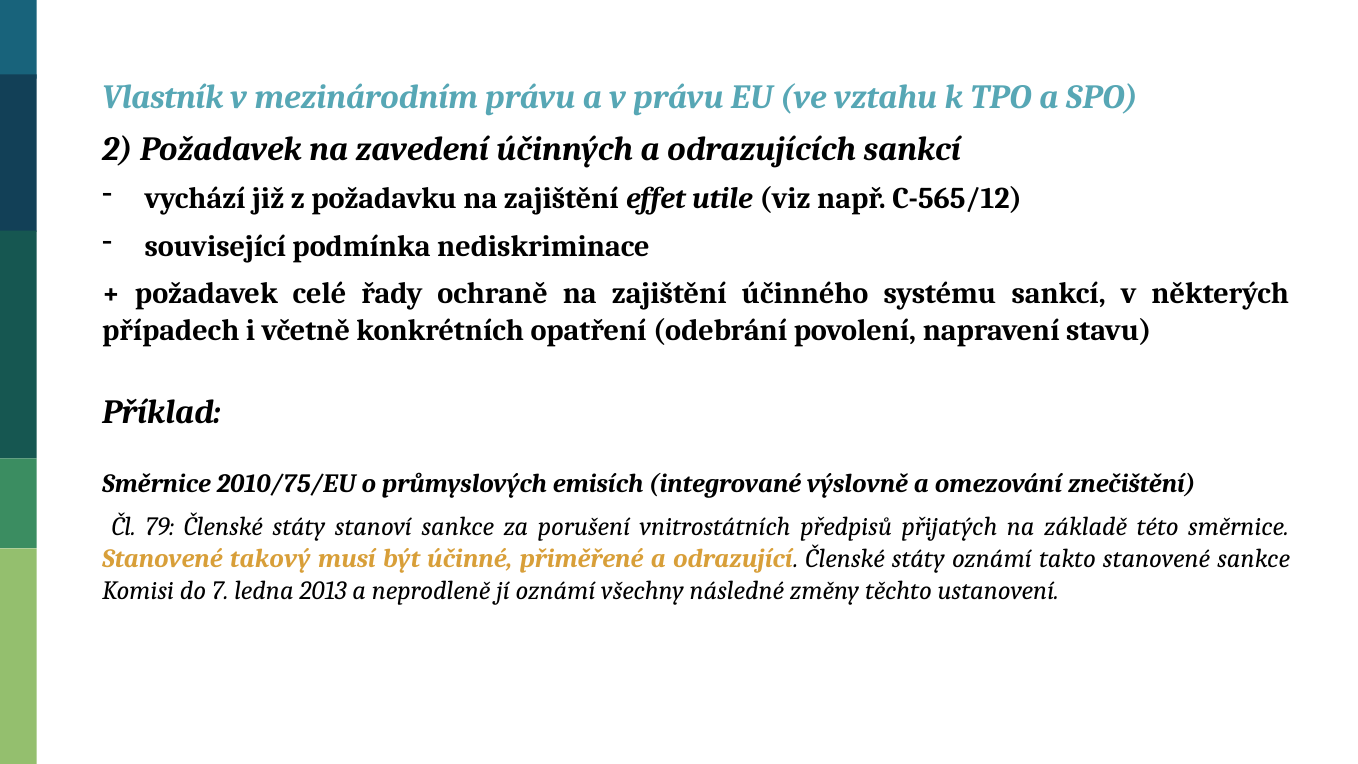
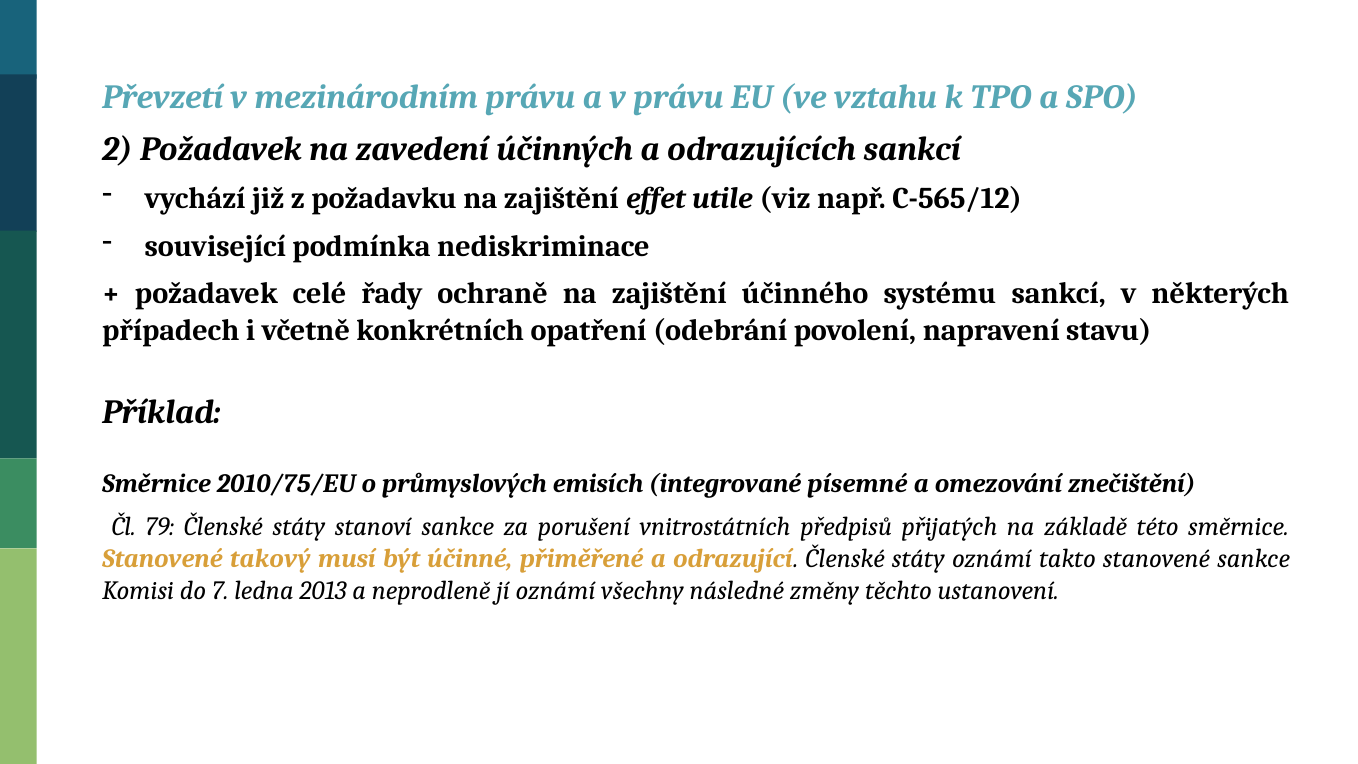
Vlastník: Vlastník -> Převzetí
výslovně: výslovně -> písemné
